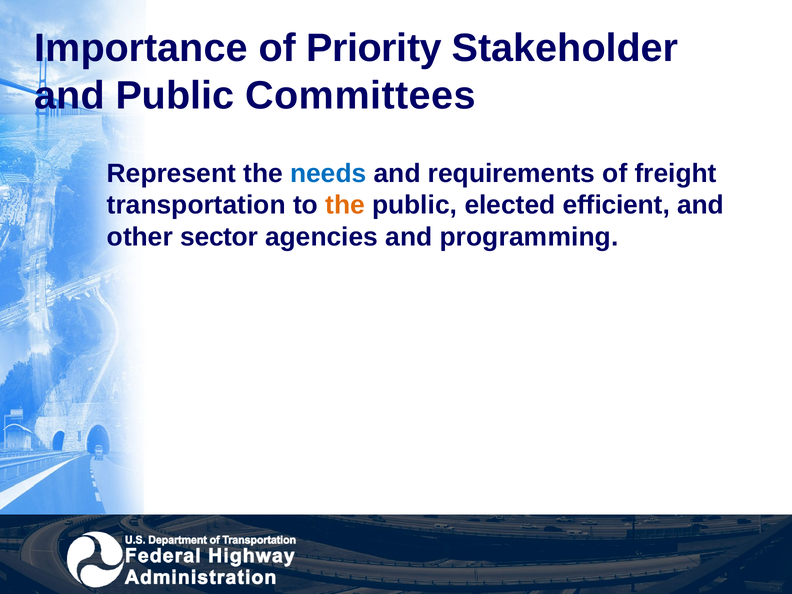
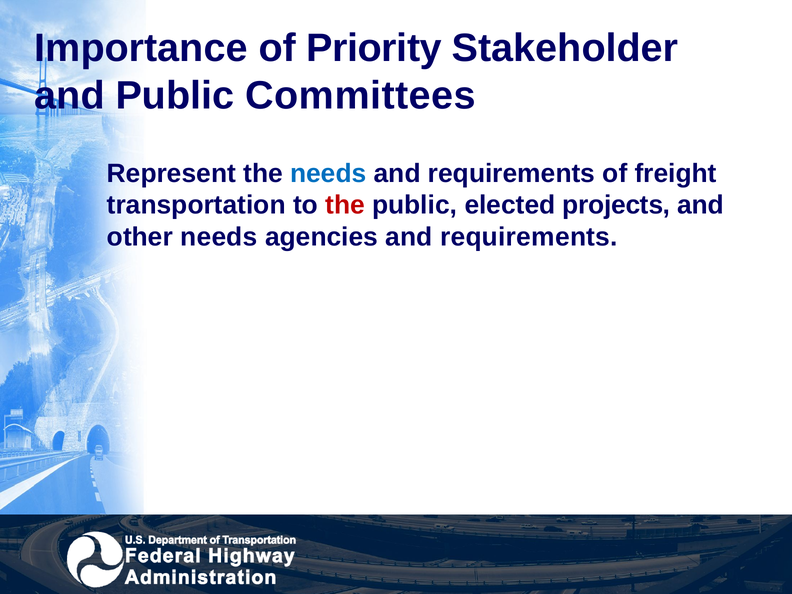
the at (345, 205) colour: orange -> red
efficient: efficient -> projects
other sector: sector -> needs
agencies and programming: programming -> requirements
